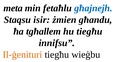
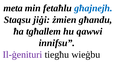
isir: isir -> jiġi
hu tiegħu: tiegħu -> qawwi
Il-ġenituri colour: orange -> purple
